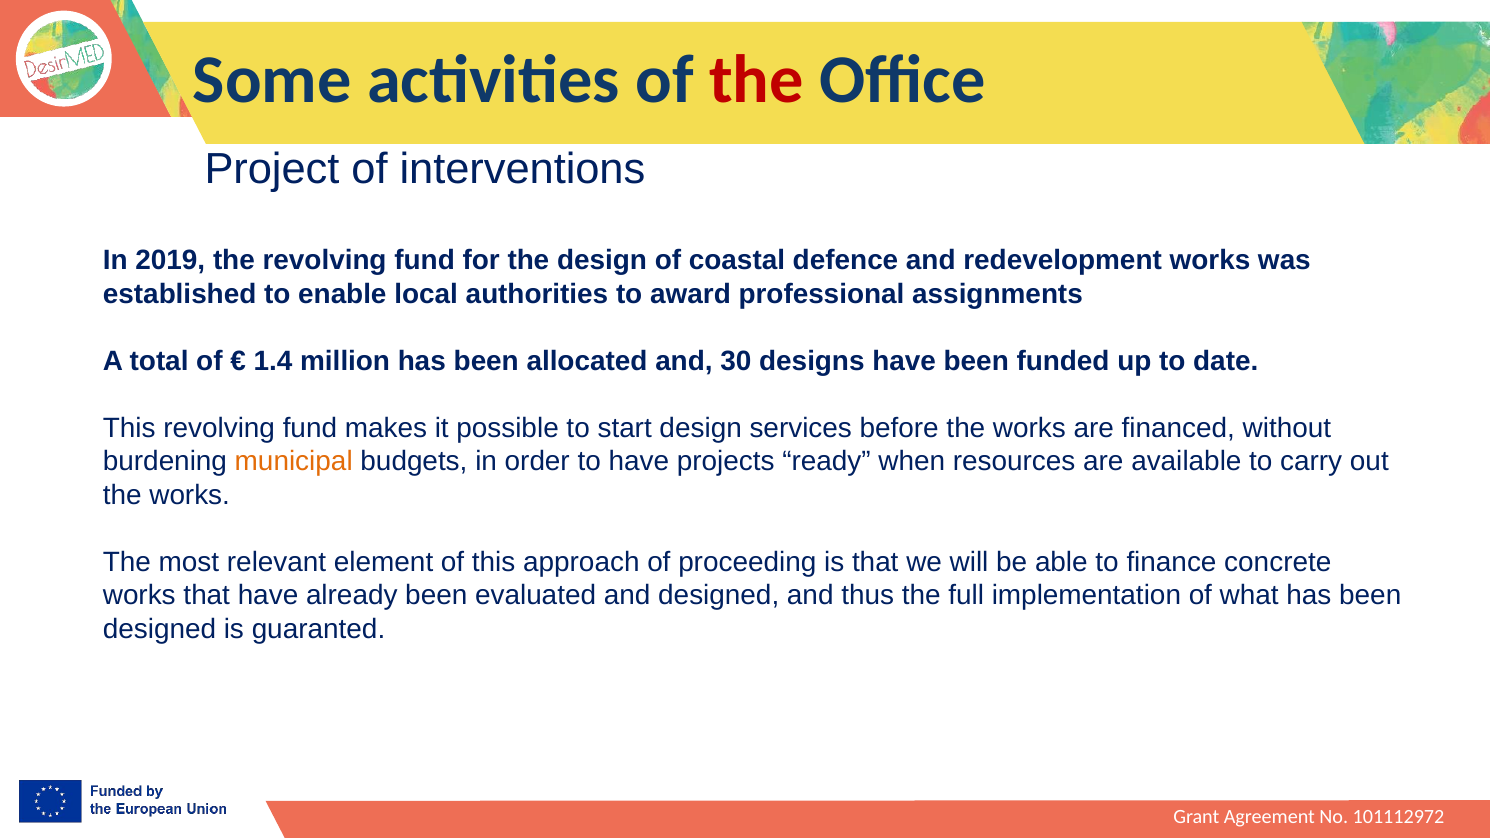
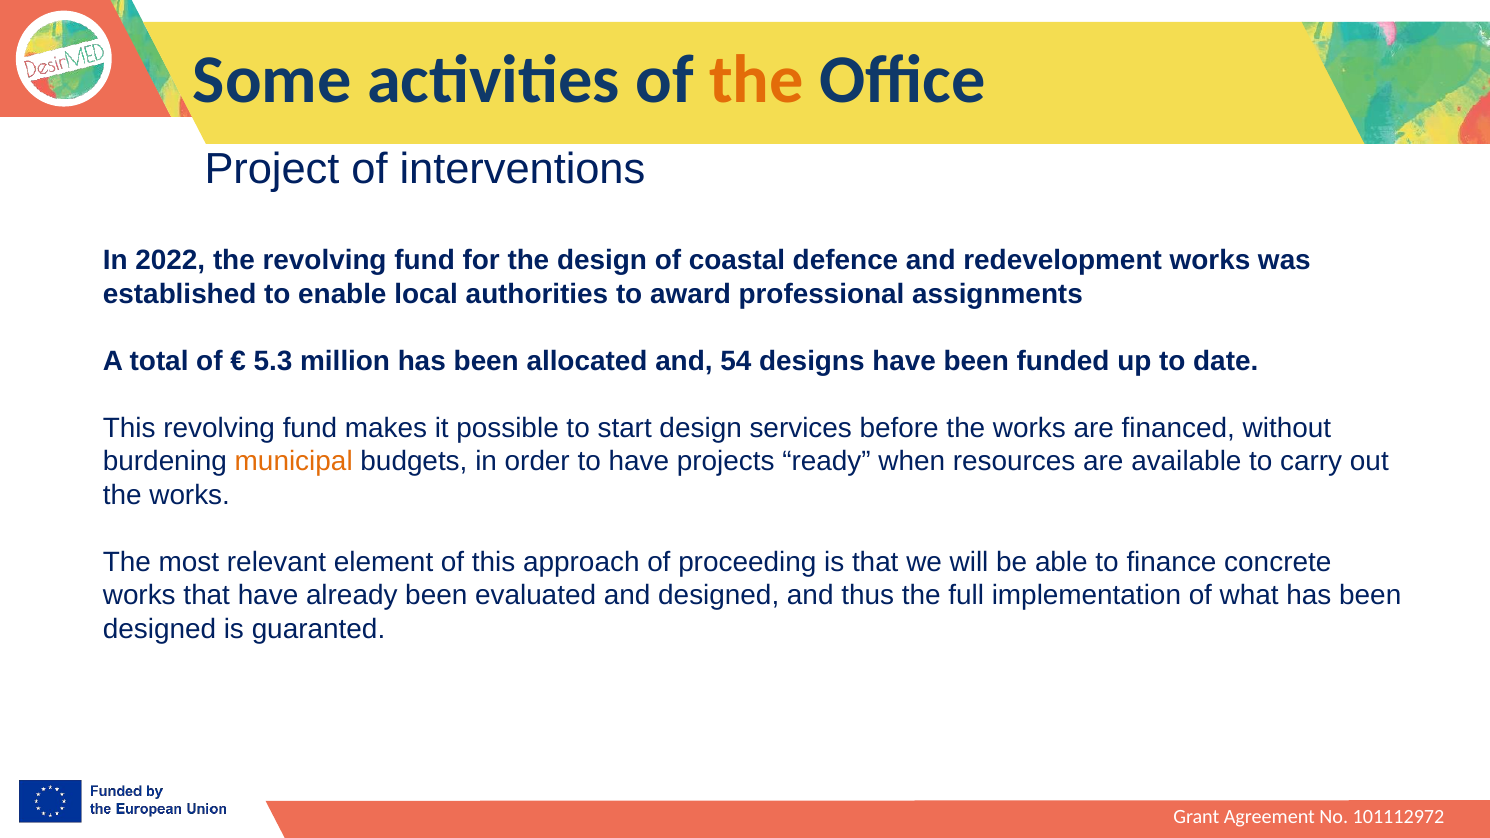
the at (756, 80) colour: red -> orange
2019: 2019 -> 2022
1.4: 1.4 -> 5.3
30: 30 -> 54
